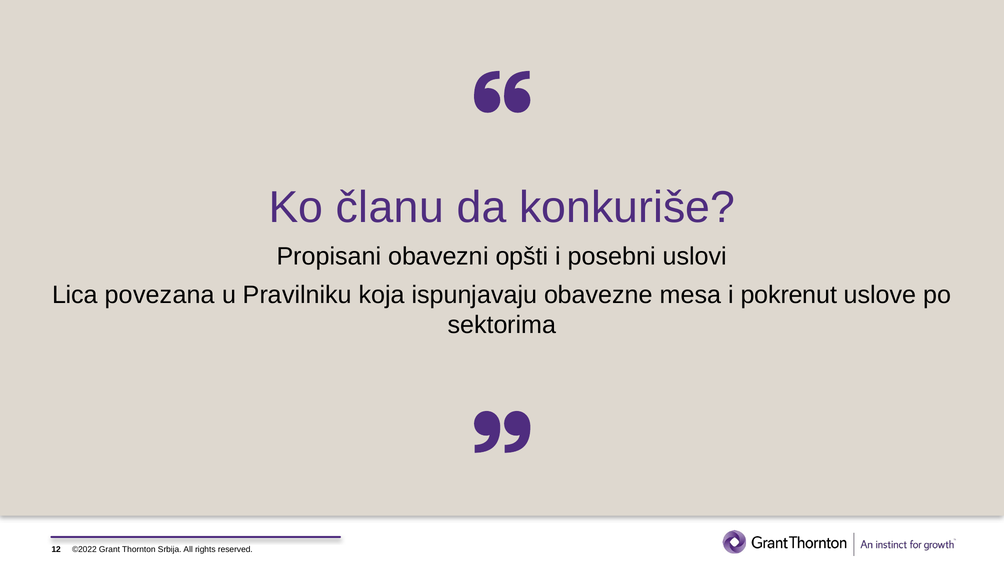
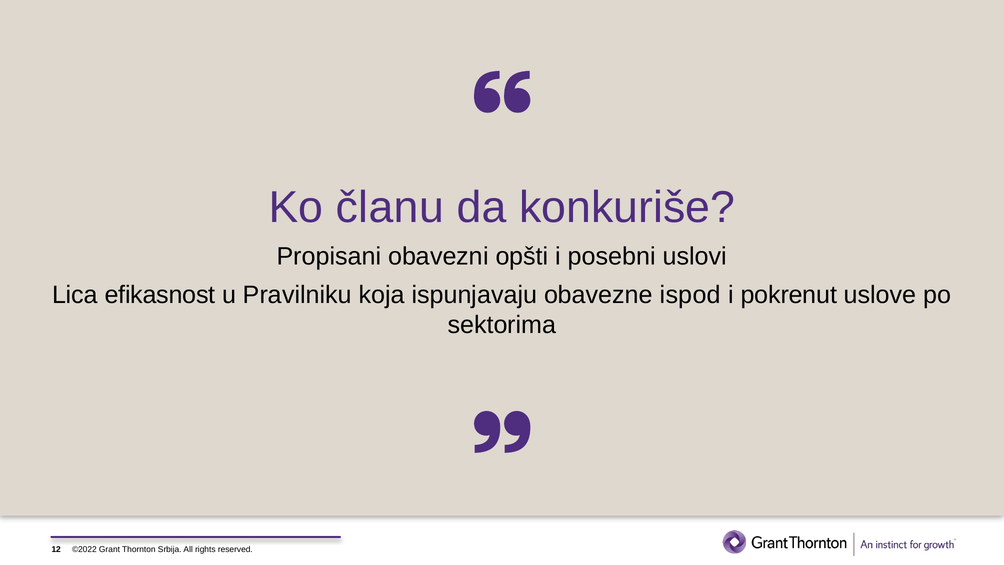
povezana: povezana -> efikasnost
mesa: mesa -> ispod
